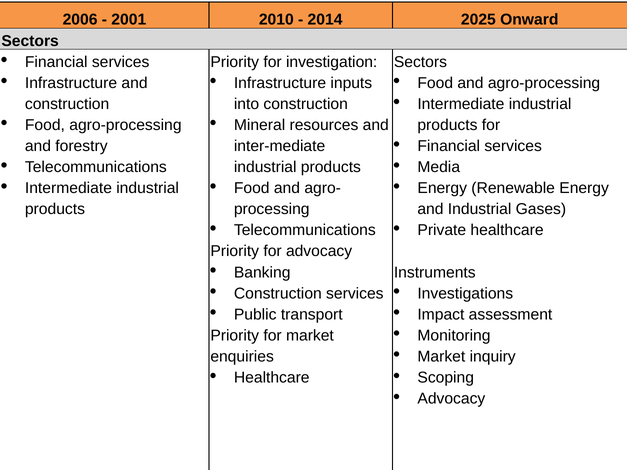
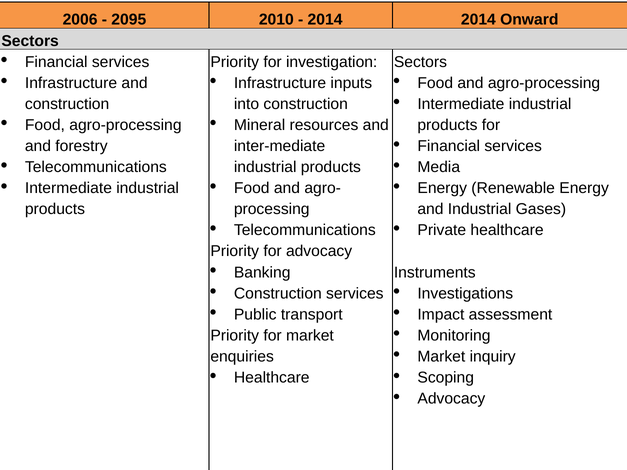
2001: 2001 -> 2095
2014 2025: 2025 -> 2014
